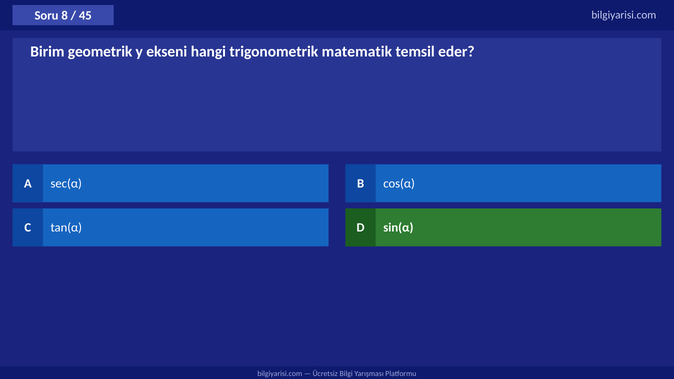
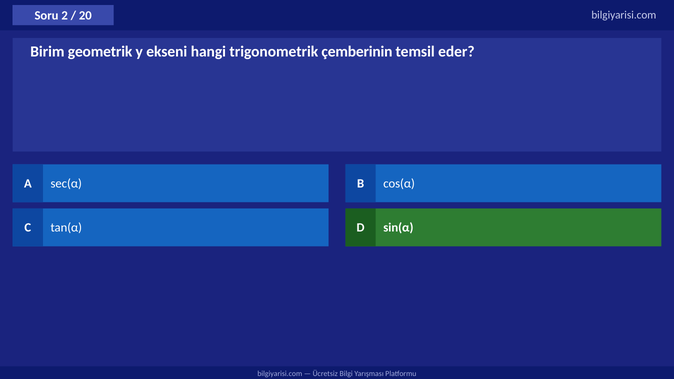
8: 8 -> 2
45: 45 -> 20
matematik: matematik -> çemberinin
